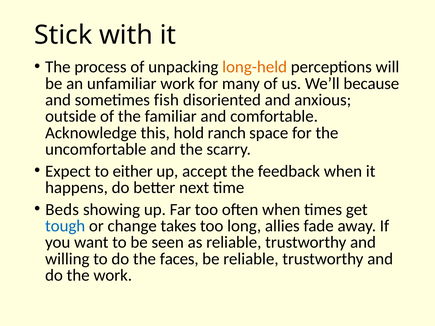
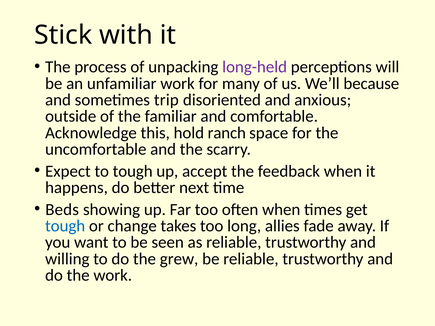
long-held colour: orange -> purple
fish: fish -> trip
to either: either -> tough
faces: faces -> grew
